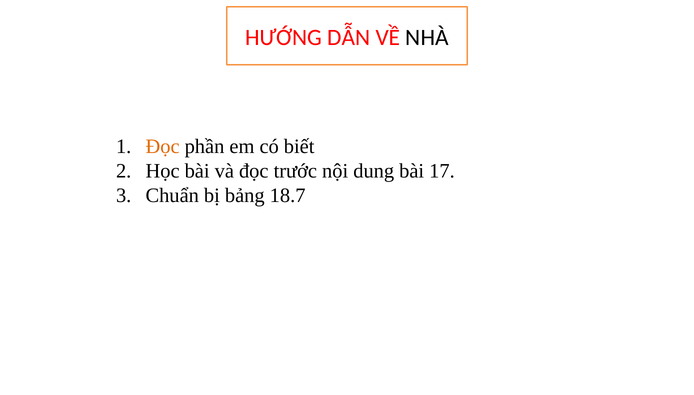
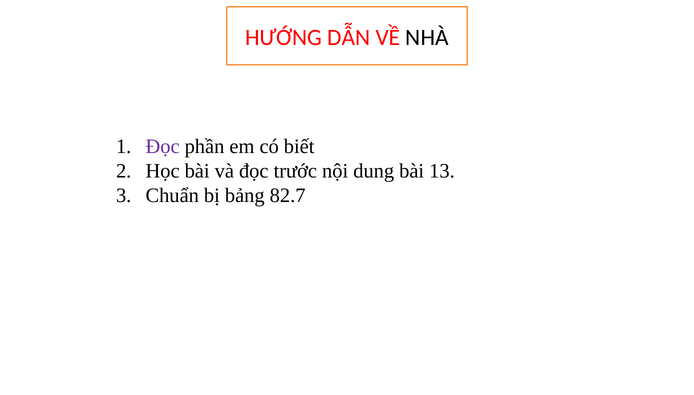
Đọc at (163, 146) colour: orange -> purple
17: 17 -> 13
18.7: 18.7 -> 82.7
